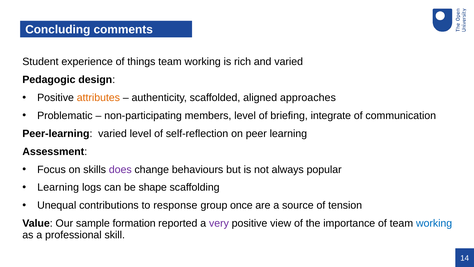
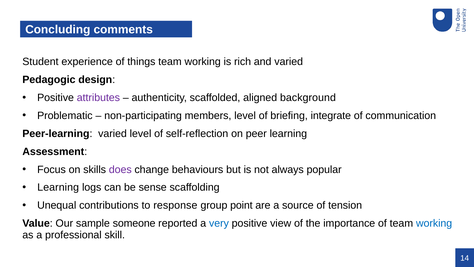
attributes colour: orange -> purple
approaches: approaches -> background
shape: shape -> sense
once: once -> point
formation: formation -> someone
very colour: purple -> blue
